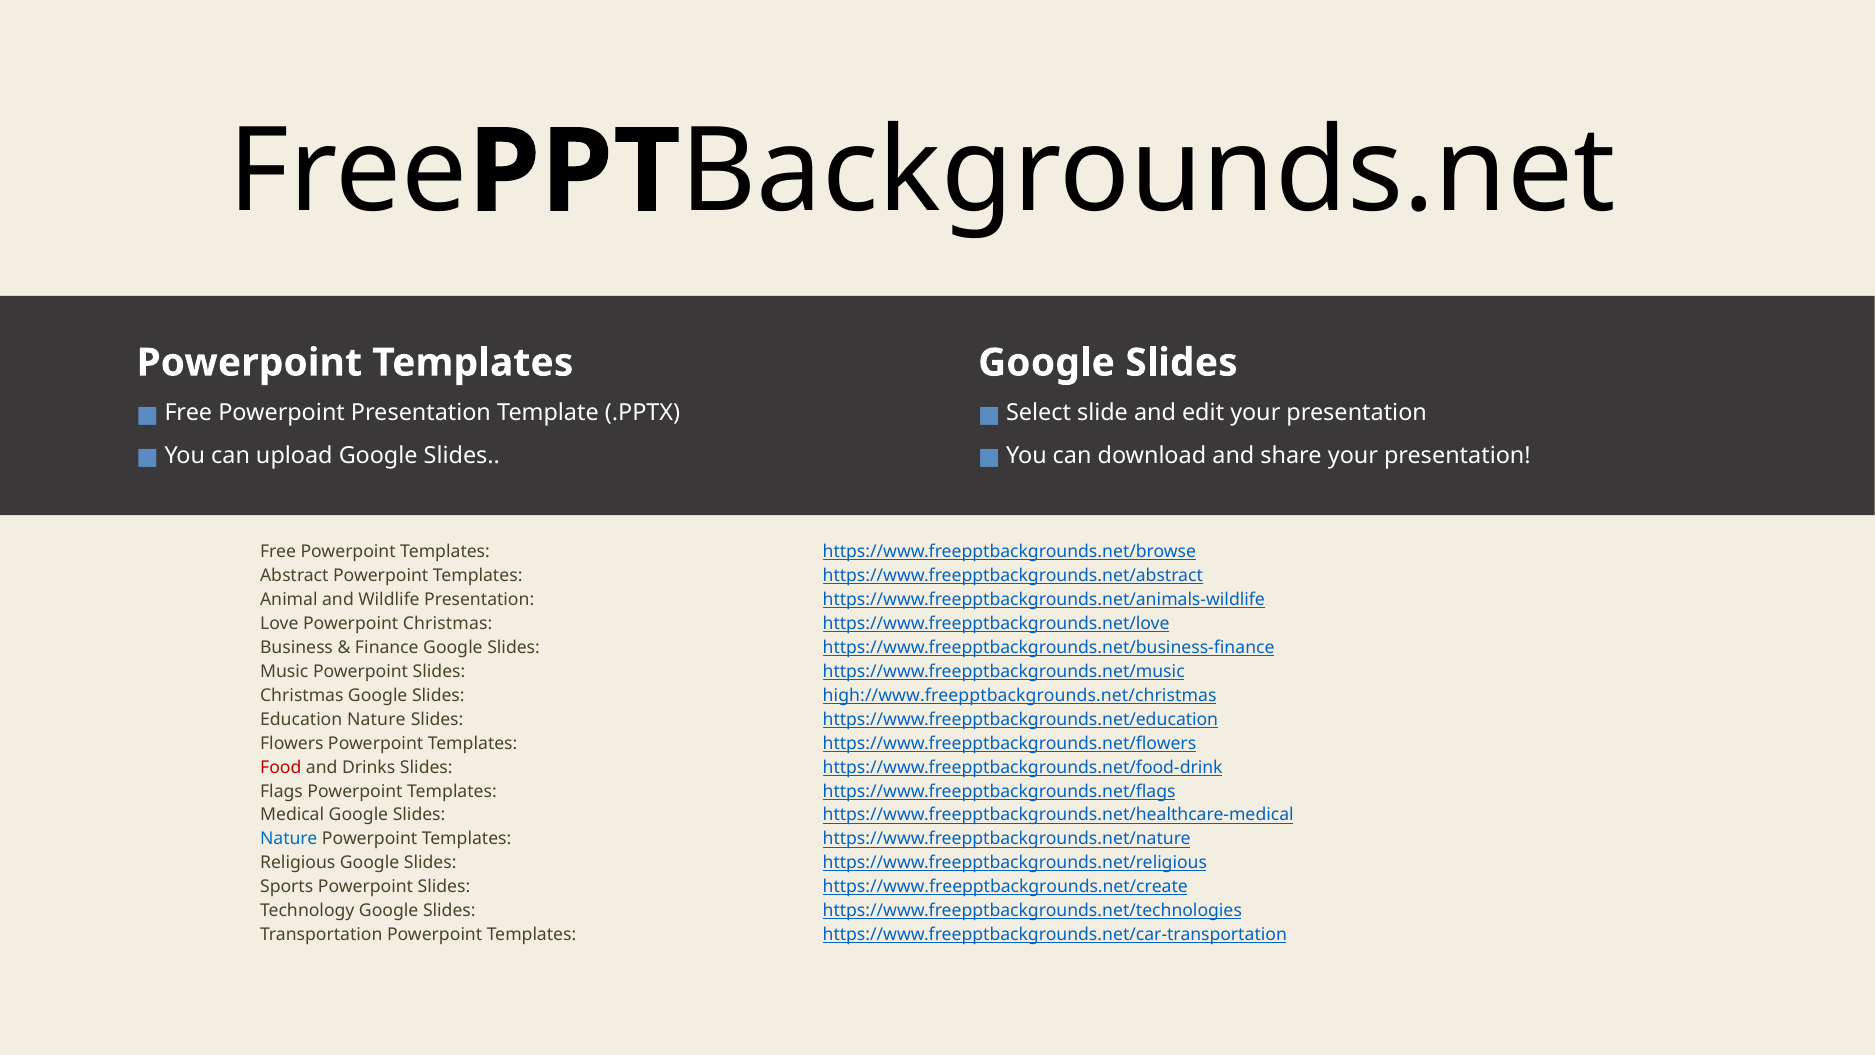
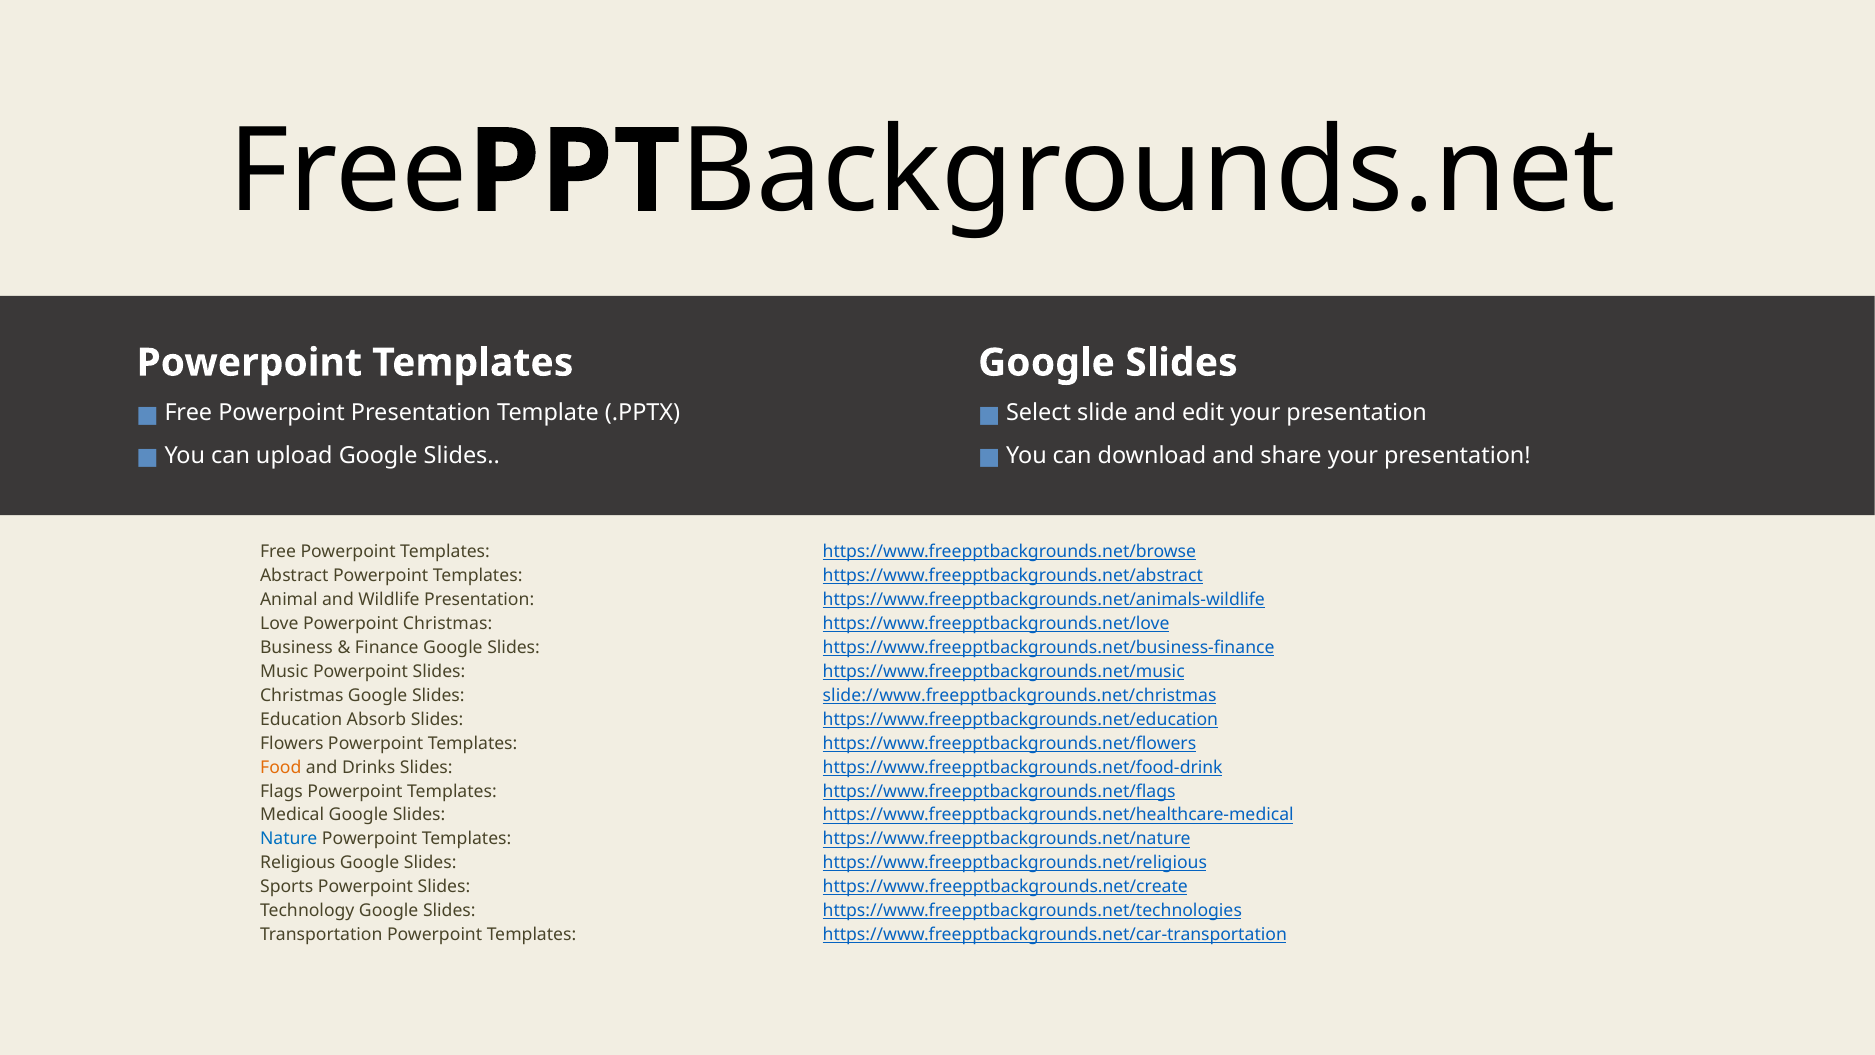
high://www.freepptbackgrounds.net/christmas: high://www.freepptbackgrounds.net/christmas -> slide://www.freepptbackgrounds.net/christmas
Education Nature: Nature -> Absorb
Food colour: red -> orange
